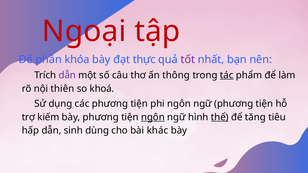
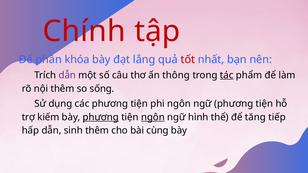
Ngoại: Ngoại -> Chính
thực: thực -> lắng
tốt colour: purple -> red
nội thiên: thiên -> thêm
khoá: khoá -> sống
phương at (101, 117) underline: none -> present
thể underline: present -> none
tiêu: tiêu -> tiếp
sinh dùng: dùng -> thêm
khác: khác -> cùng
